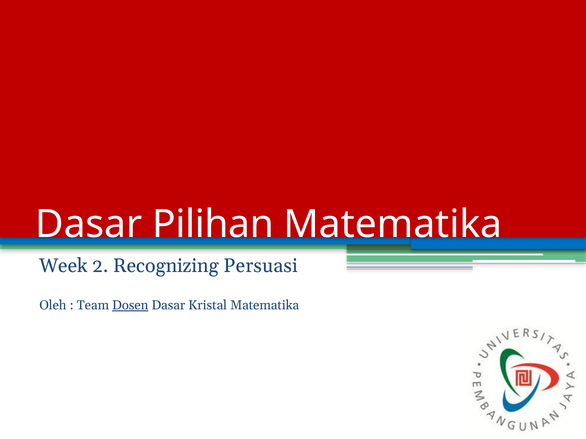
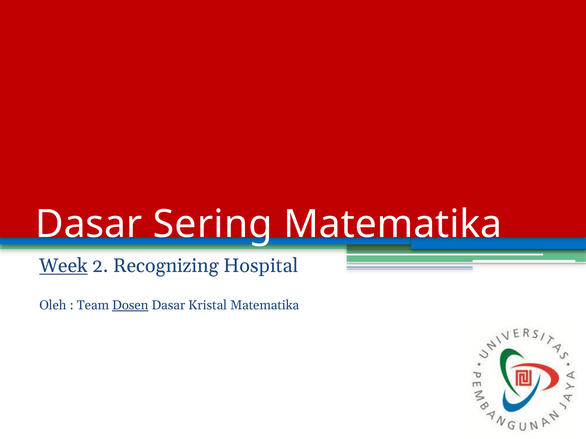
Pilihan: Pilihan -> Sering
Week underline: none -> present
Persuasi: Persuasi -> Hospital
